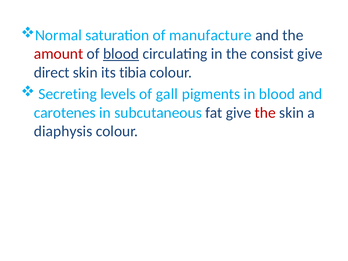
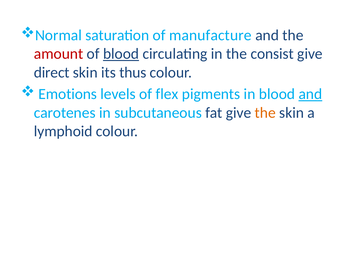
tibia: tibia -> thus
Secreting: Secreting -> Emotions
gall: gall -> flex
and at (310, 94) underline: none -> present
the at (265, 113) colour: red -> orange
diaphysis: diaphysis -> lymphoid
